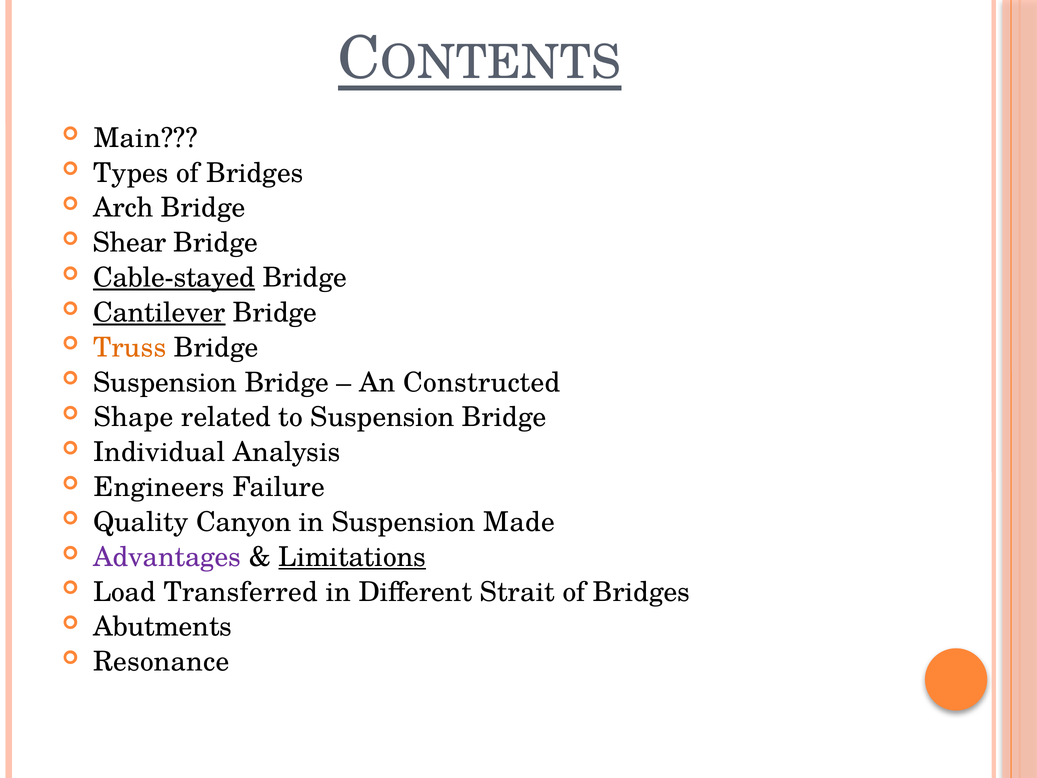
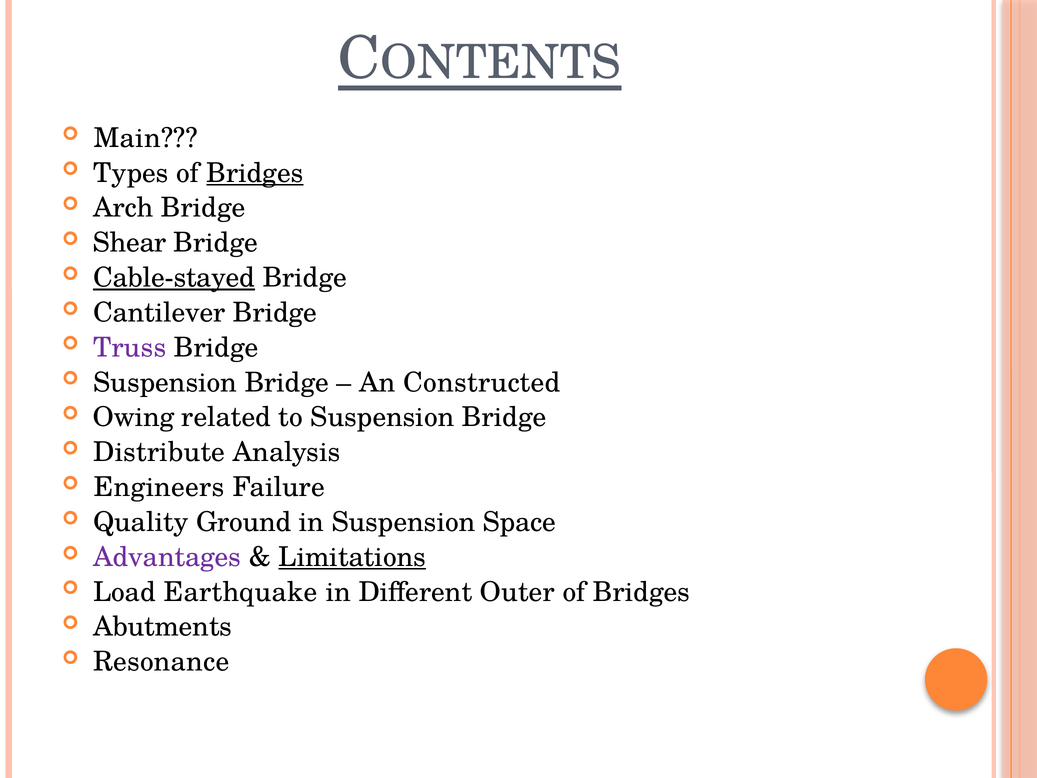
Bridges at (255, 173) underline: none -> present
Cantilever underline: present -> none
Truss colour: orange -> purple
Shape: Shape -> Owing
Individual: Individual -> Distribute
Canyon: Canyon -> Ground
Made: Made -> Space
Transferred: Transferred -> Earthquake
Strait: Strait -> Outer
